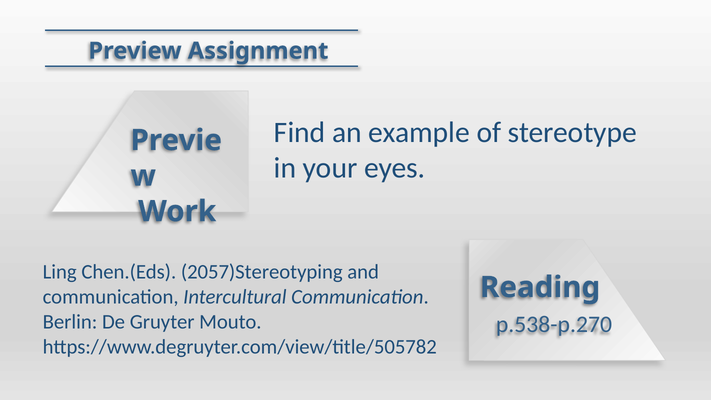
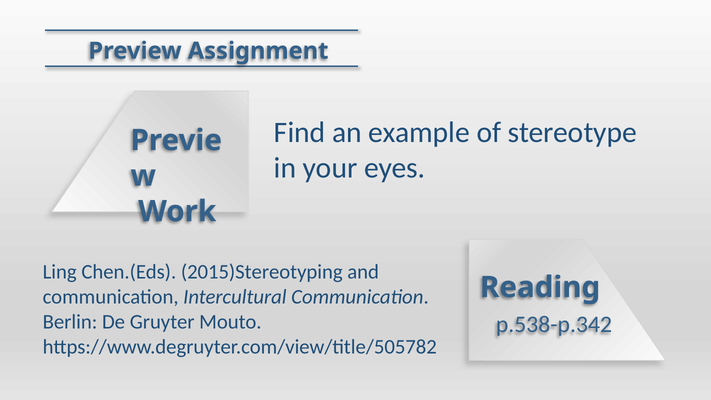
2057)Stereotyping: 2057)Stereotyping -> 2015)Stereotyping
p.538-p.270: p.538-p.270 -> p.538-p.342
